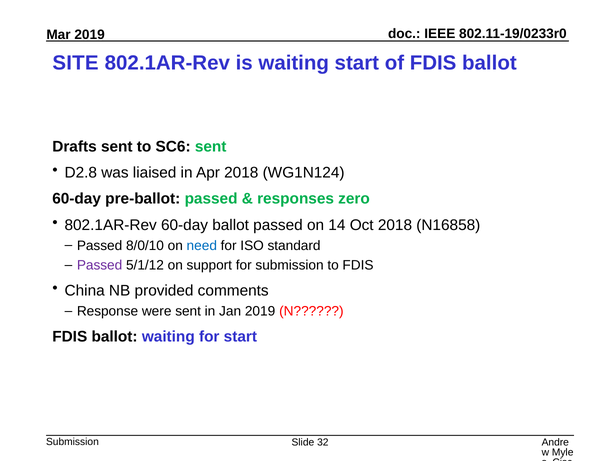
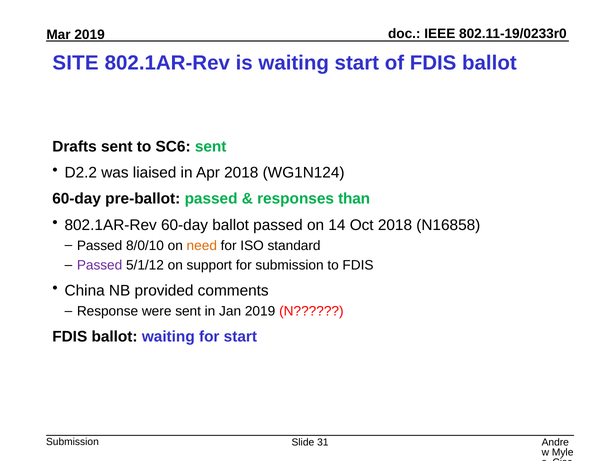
D2.8: D2.8 -> D2.2
zero: zero -> than
need colour: blue -> orange
32: 32 -> 31
